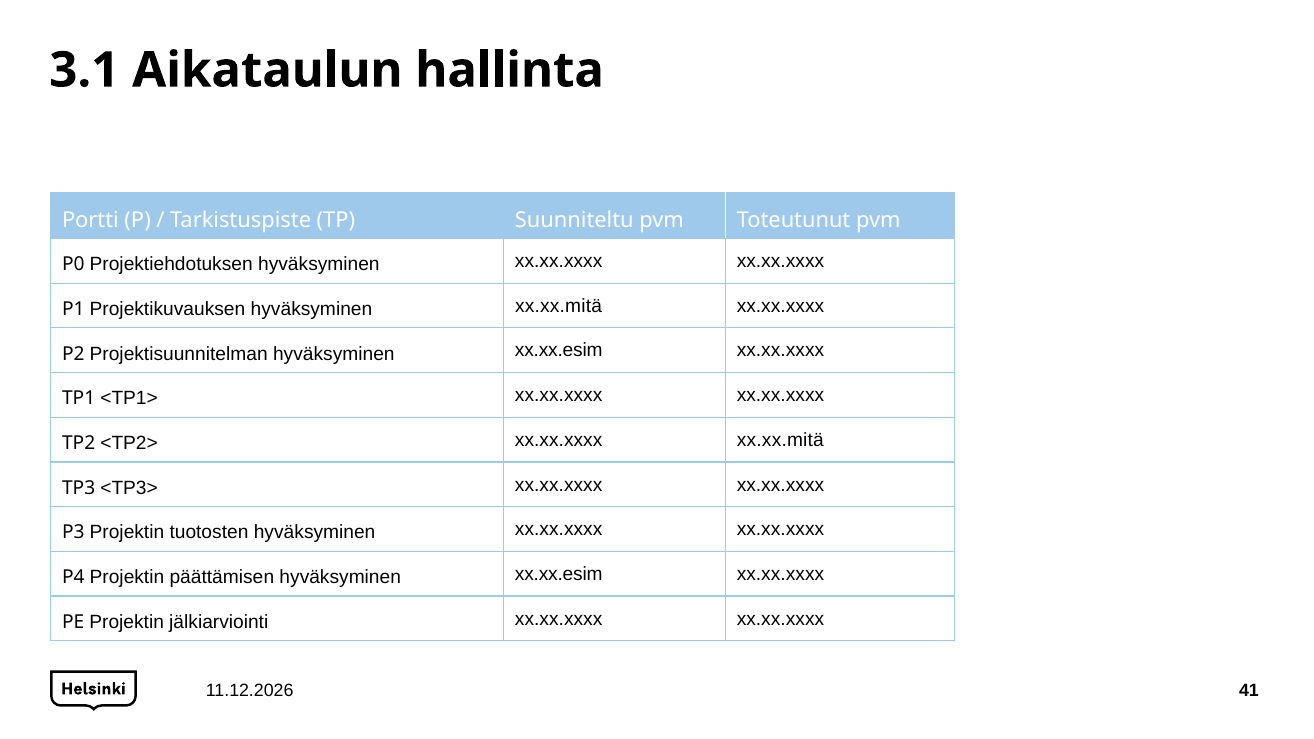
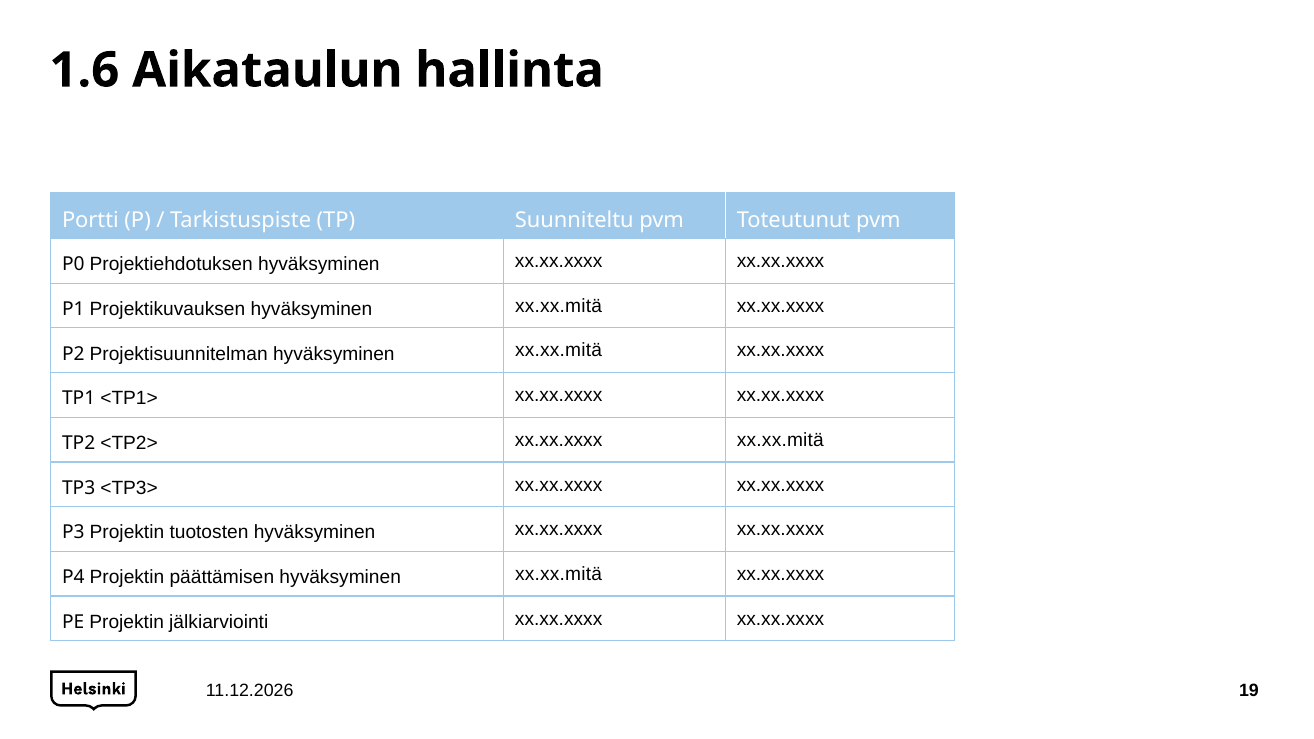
3.1: 3.1 -> 1.6
Projektisuunnitelman hyväksyminen xx.xx.esim: xx.xx.esim -> xx.xx.mitä
päättämisen hyväksyminen xx.xx.esim: xx.xx.esim -> xx.xx.mitä
41: 41 -> 19
